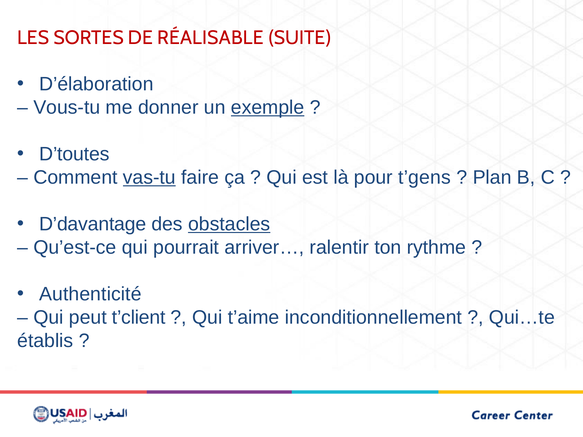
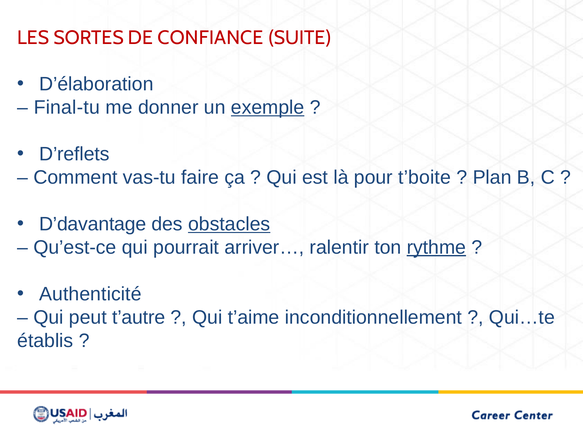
RÉALISABLE: RÉALISABLE -> CONFIANCE
Vous-tu: Vous-tu -> Final-tu
D’toutes: D’toutes -> D’reflets
vas-tu underline: present -> none
t’gens: t’gens -> t’boite
rythme underline: none -> present
t’client: t’client -> t’autre
